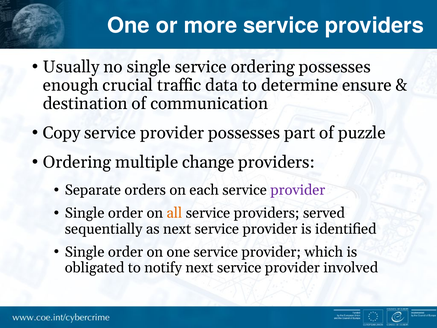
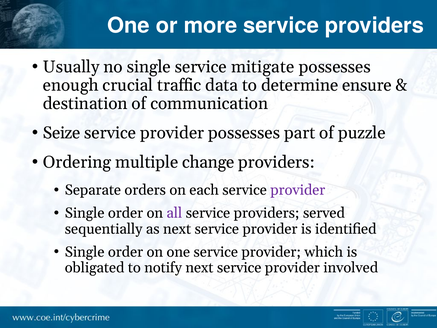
service ordering: ordering -> mitigate
Copy: Copy -> Seize
all colour: orange -> purple
